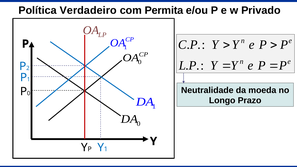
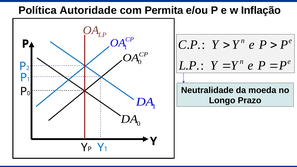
Verdadeiro: Verdadeiro -> Autoridade
Privado: Privado -> Inflação
